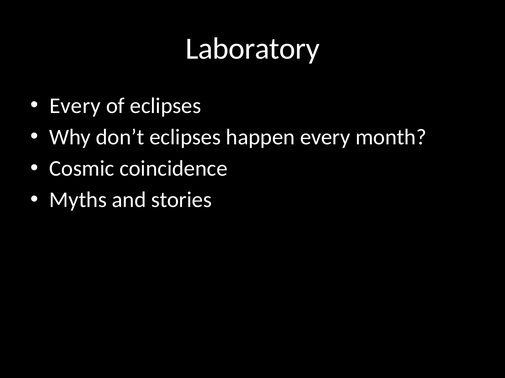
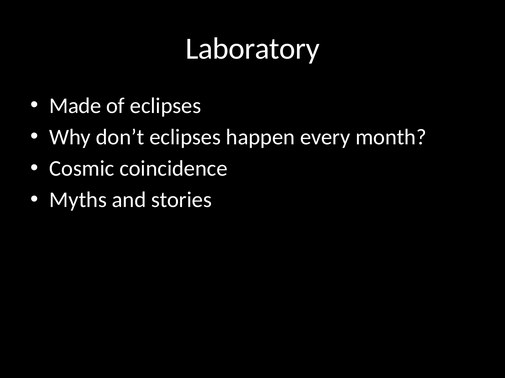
Every at (75, 106): Every -> Made
